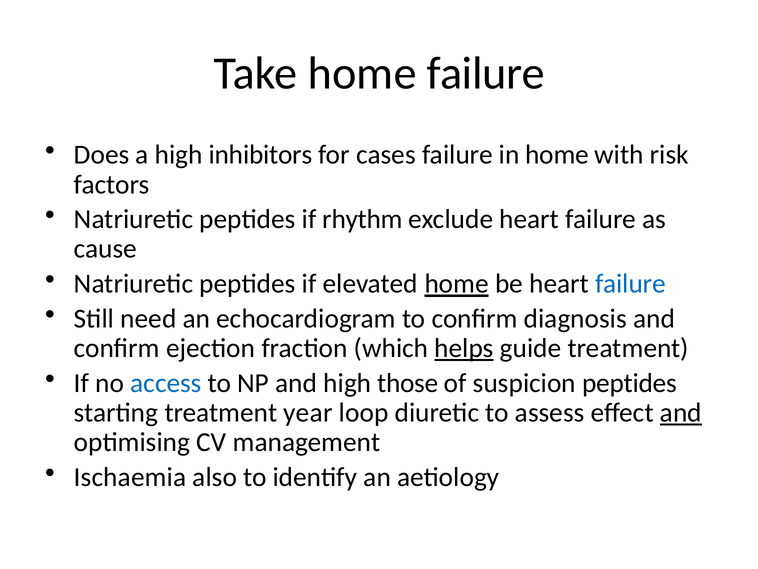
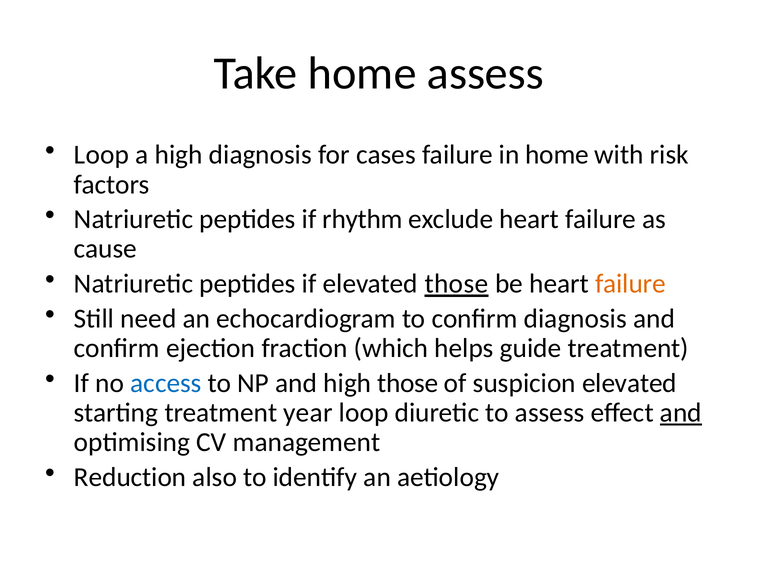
home failure: failure -> assess
Does at (102, 155): Does -> Loop
high inhibitors: inhibitors -> diagnosis
elevated home: home -> those
failure at (631, 284) colour: blue -> orange
helps underline: present -> none
suspicion peptides: peptides -> elevated
Ischaemia: Ischaemia -> Reduction
